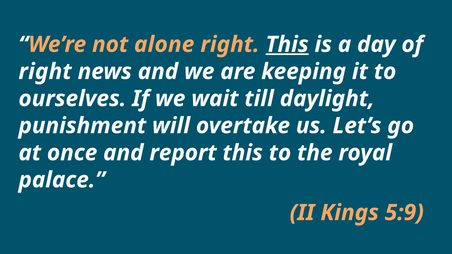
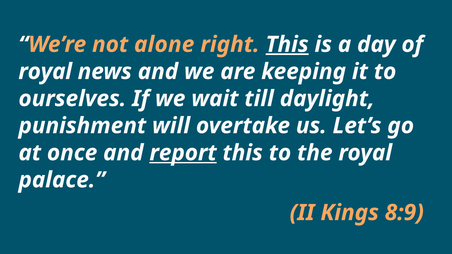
right at (45, 72): right -> royal
report underline: none -> present
5:9: 5:9 -> 8:9
